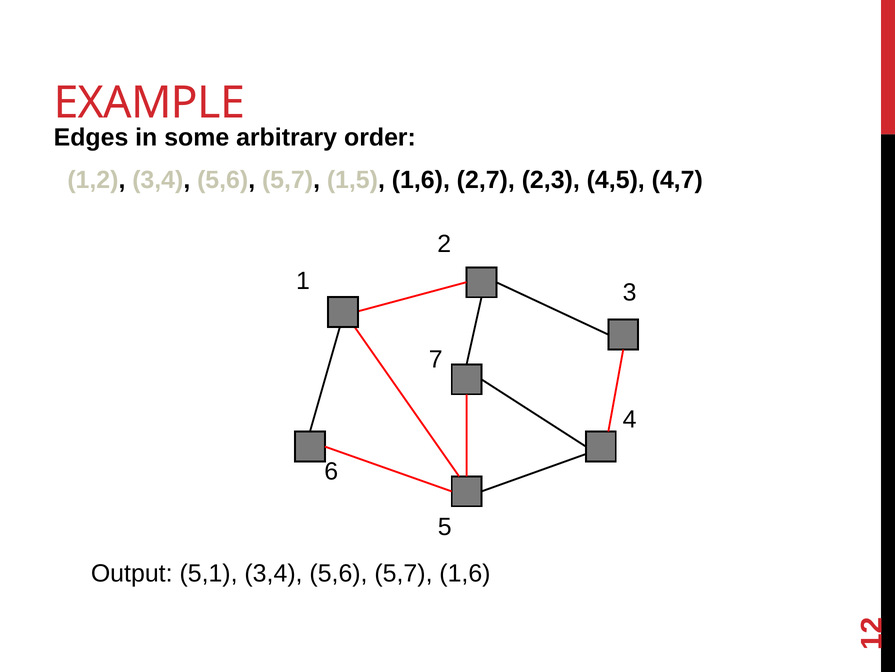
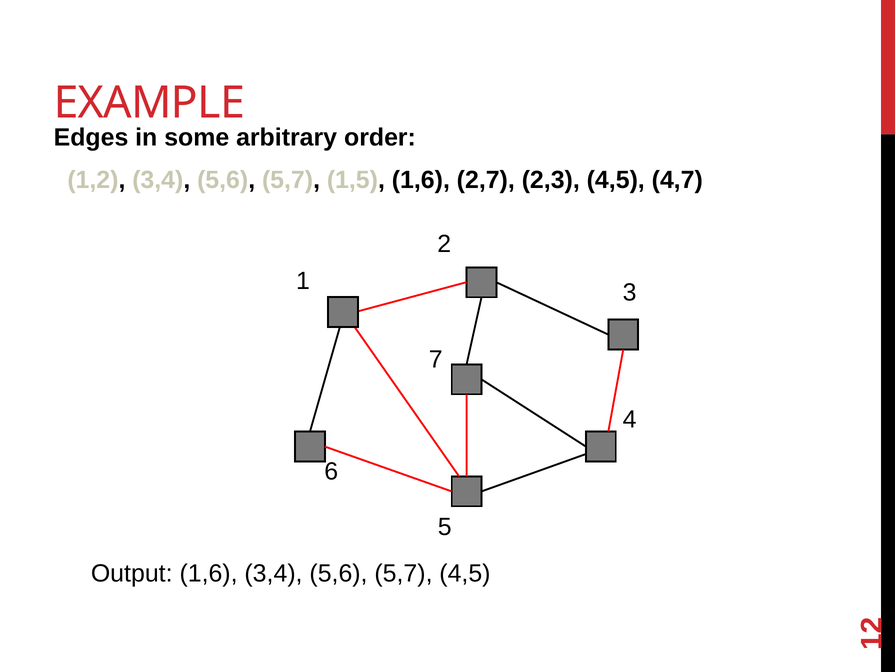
Output 5,1: 5,1 -> 1,6
5,7 1,6: 1,6 -> 4,5
